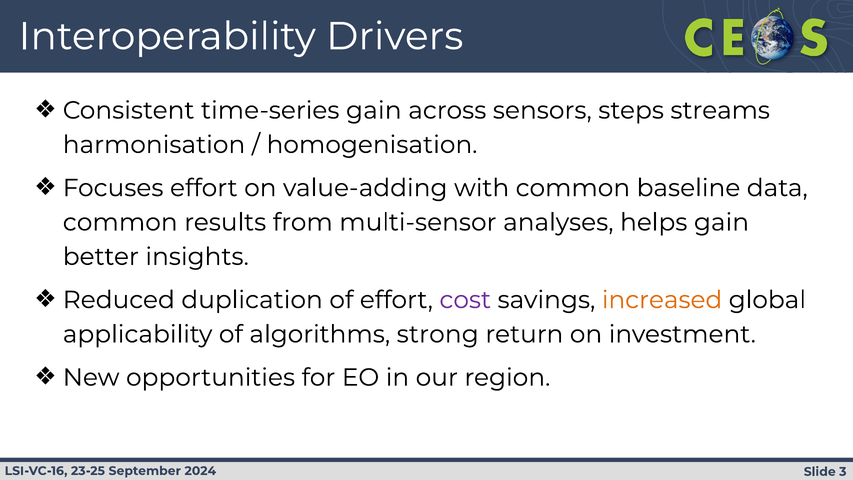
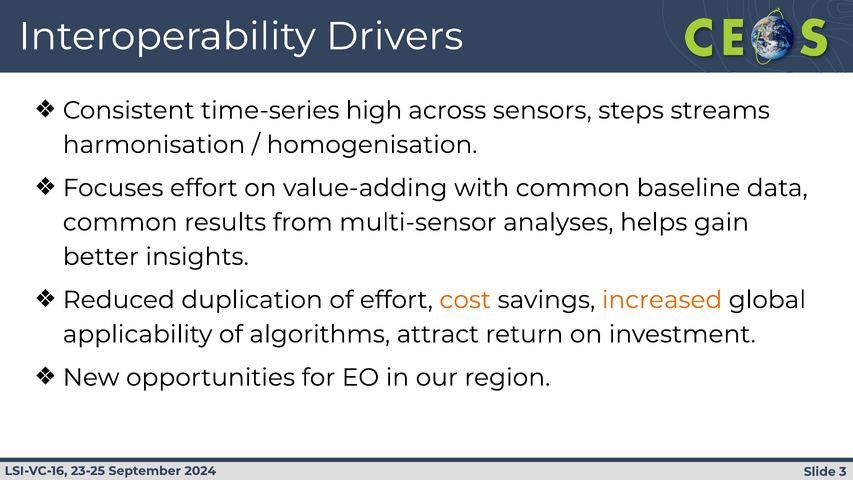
time-series gain: gain -> high
cost colour: purple -> orange
strong: strong -> attract
